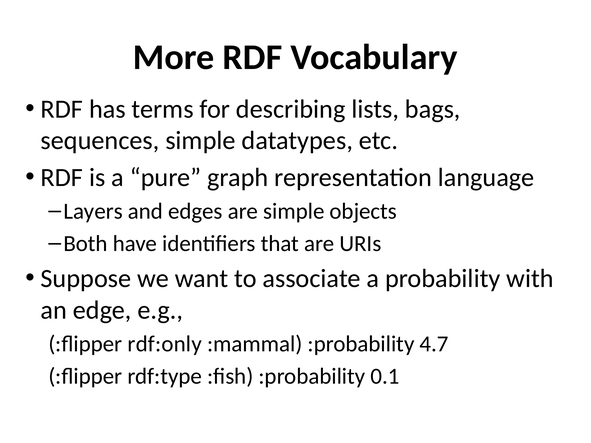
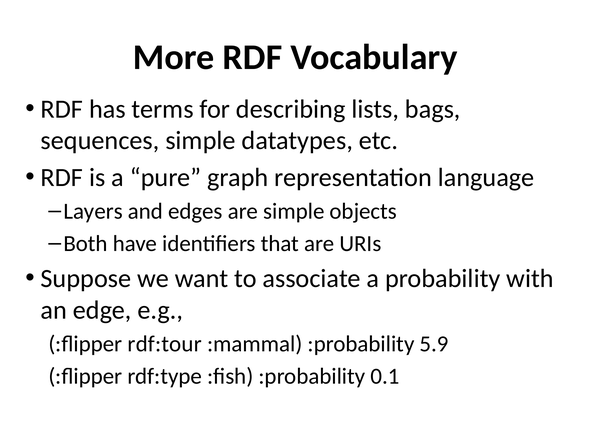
rdf:only: rdf:only -> rdf:tour
4.7: 4.7 -> 5.9
